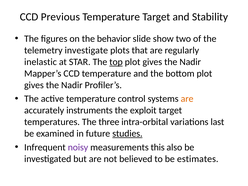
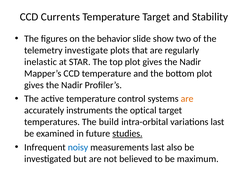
Previous: Previous -> Currents
top underline: present -> none
exploit: exploit -> optical
three: three -> build
noisy colour: purple -> blue
measurements this: this -> last
estimates: estimates -> maximum
